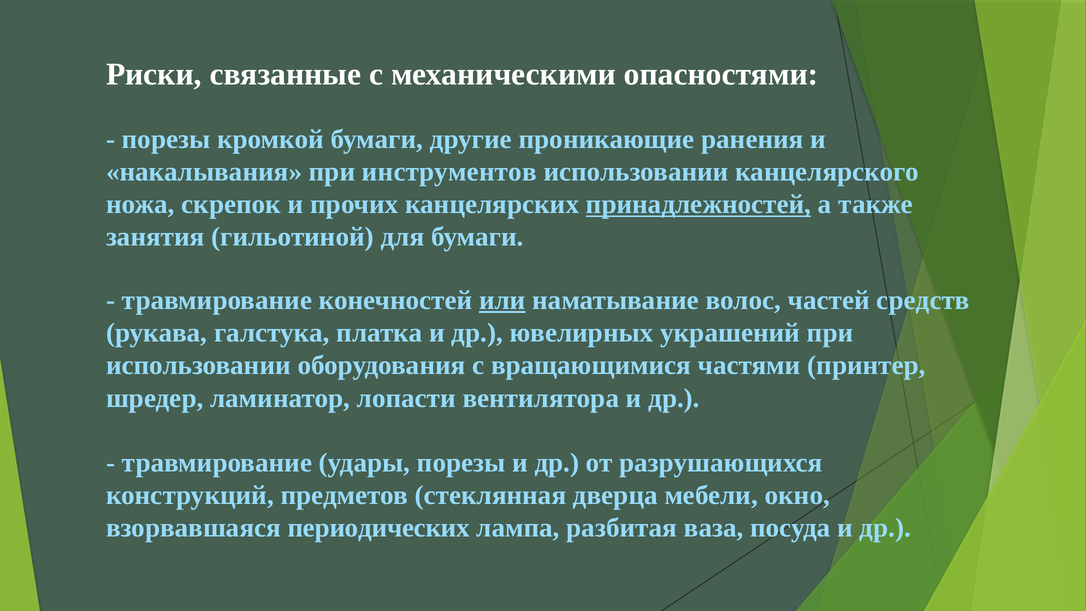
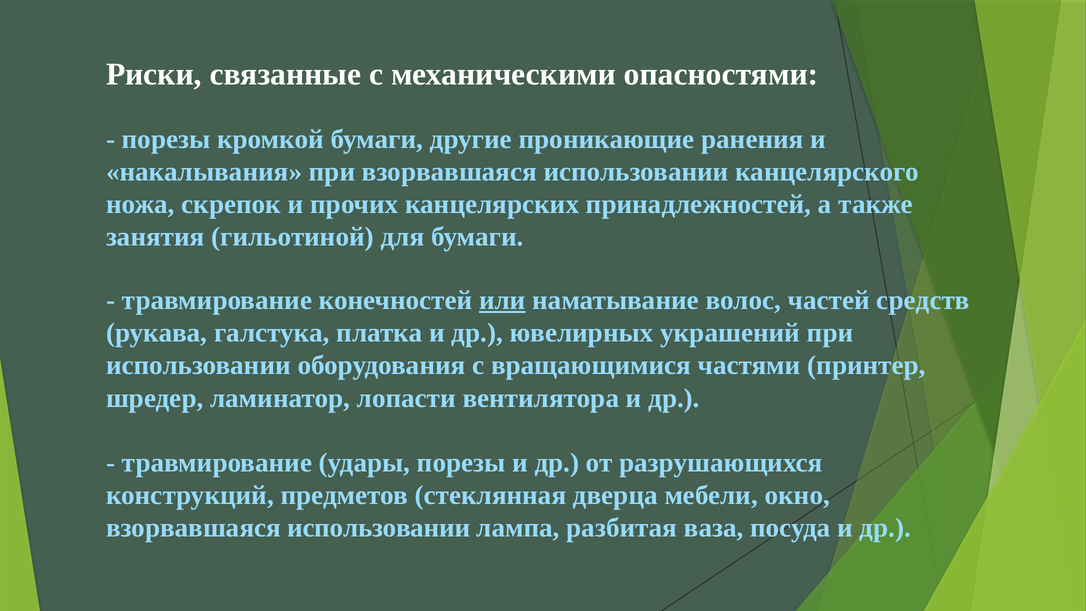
при инструментов: инструментов -> взорвавшаяся
принадлежностей underline: present -> none
периодических at (379, 528): периодических -> использовании
